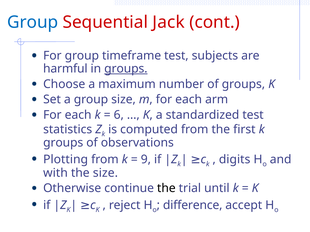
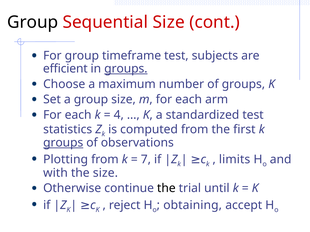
Group at (33, 22) colour: blue -> black
Sequential Jack: Jack -> Size
harmful: harmful -> efficient
6: 6 -> 4
groups at (63, 143) underline: none -> present
9: 9 -> 7
digits: digits -> limits
difference: difference -> obtaining
